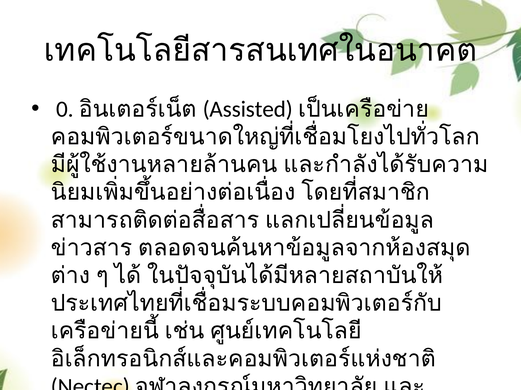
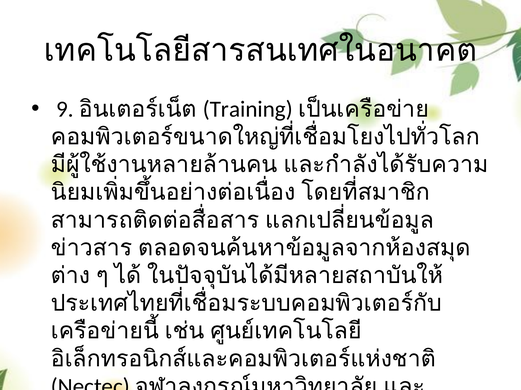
0: 0 -> 9
Assisted: Assisted -> Training
